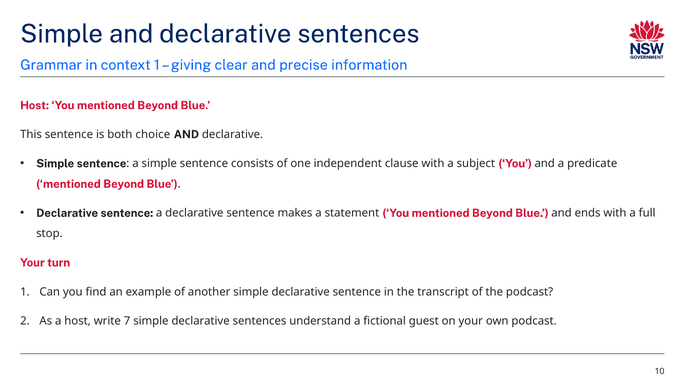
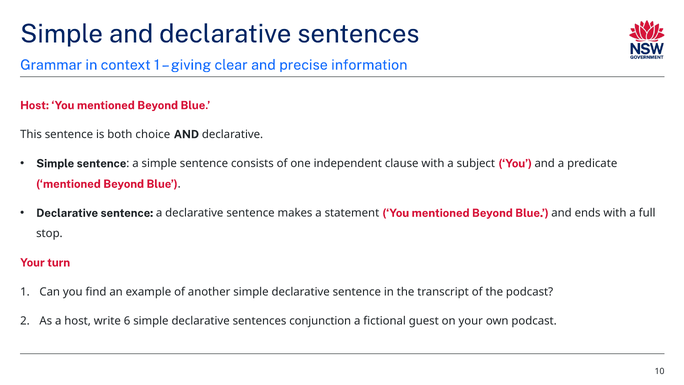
7: 7 -> 6
understand: understand -> conjunction
